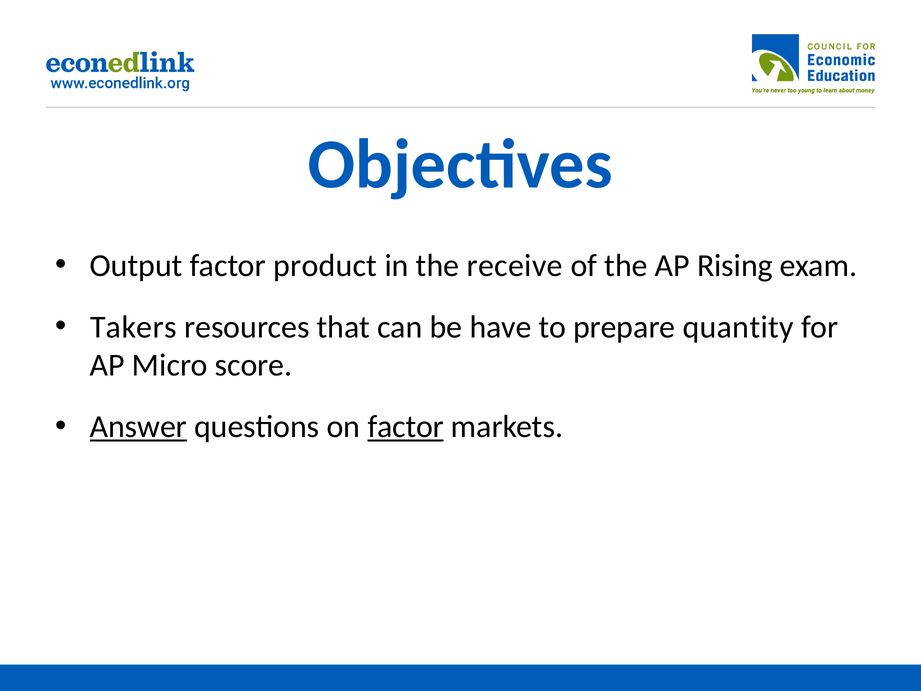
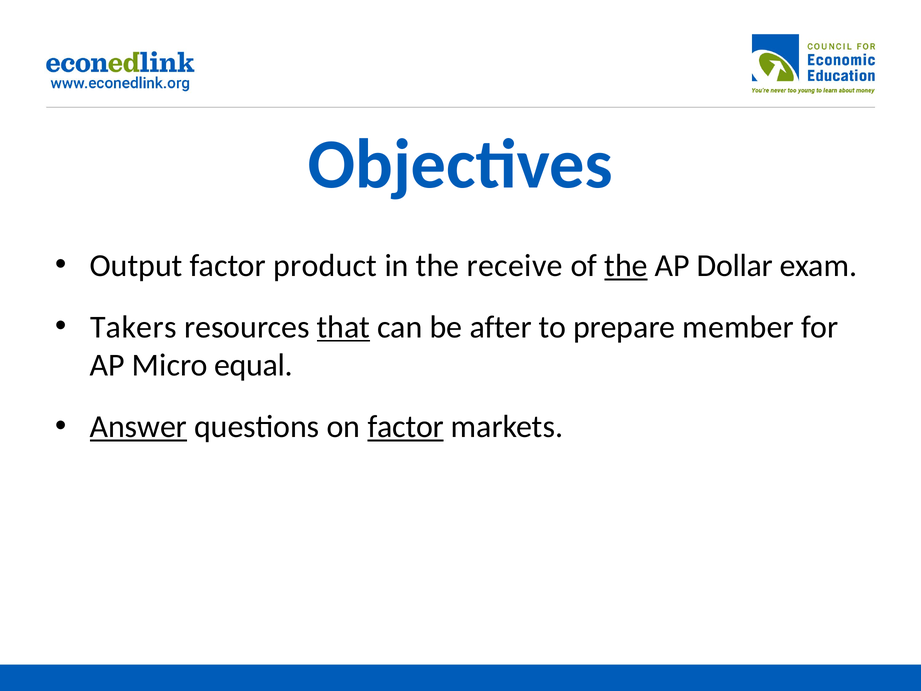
the at (626, 265) underline: none -> present
Rising: Rising -> Dollar
that underline: none -> present
have: have -> after
quantity: quantity -> member
score: score -> equal
